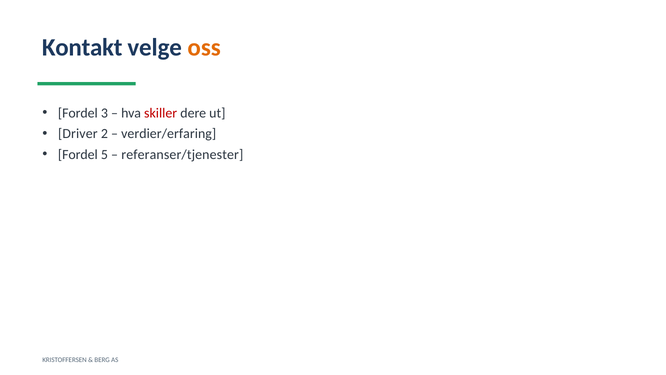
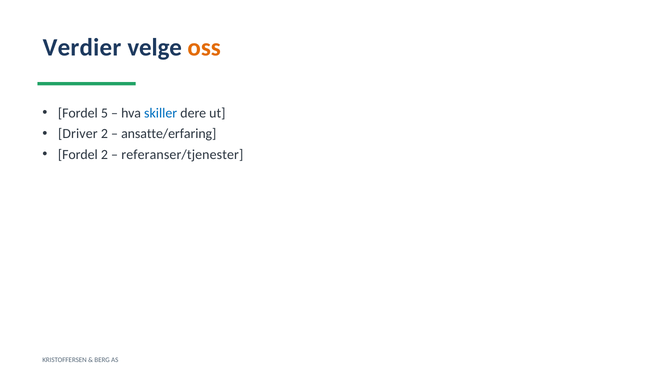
Kontakt: Kontakt -> Verdier
3: 3 -> 5
skiller colour: red -> blue
verdier/erfaring: verdier/erfaring -> ansatte/erfaring
Fordel 5: 5 -> 2
